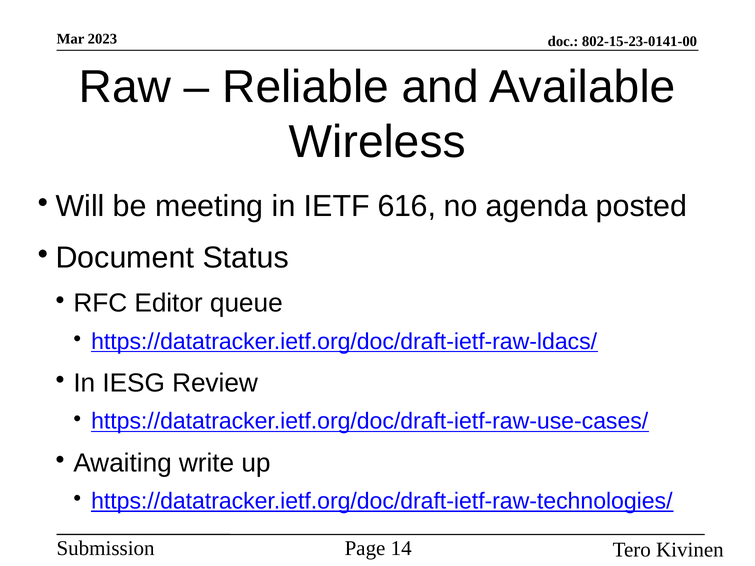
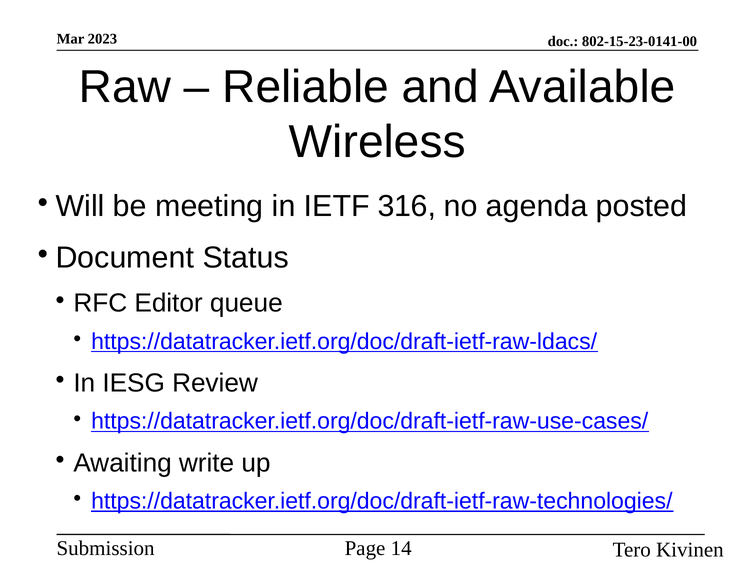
616: 616 -> 316
